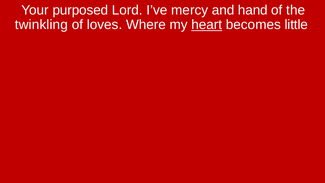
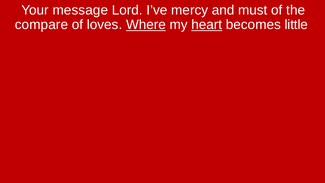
purposed: purposed -> message
hand: hand -> must
twinkling: twinkling -> compare
Where underline: none -> present
